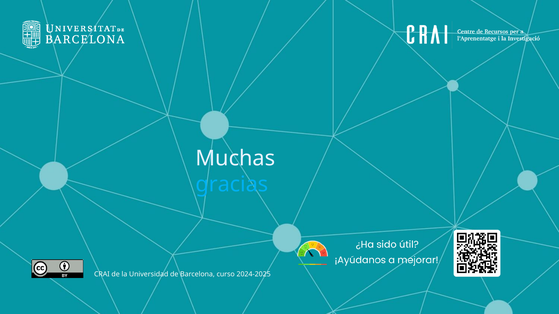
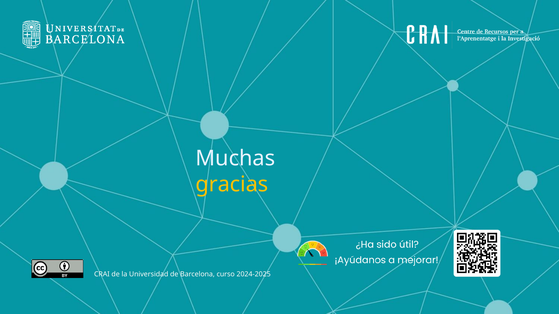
gracias colour: light blue -> yellow
